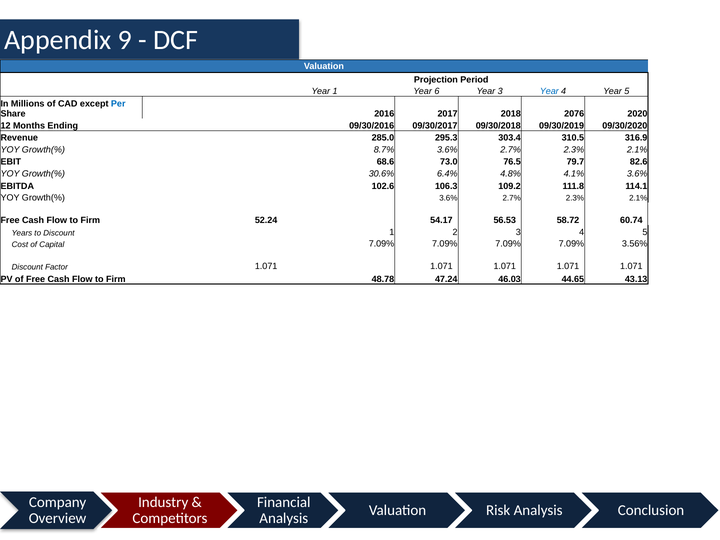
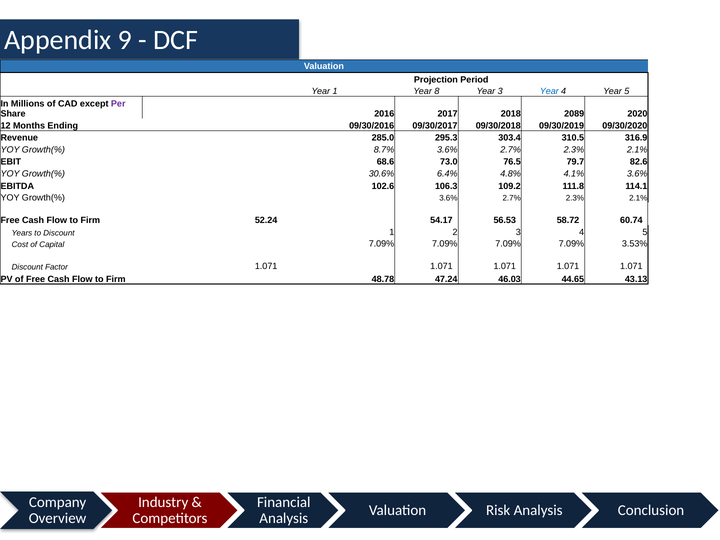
6: 6 -> 8
Per colour: blue -> purple
2076: 2076 -> 2089
3.56%: 3.56% -> 3.53%
